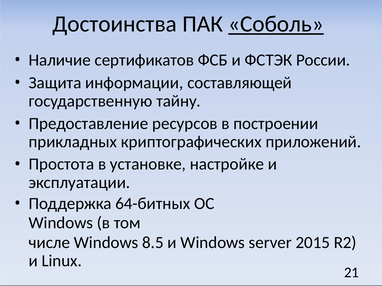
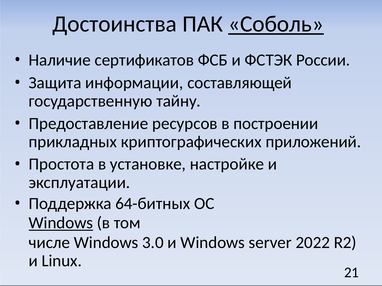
Windows at (61, 223) underline: none -> present
8.5: 8.5 -> 3.0
2015: 2015 -> 2022
